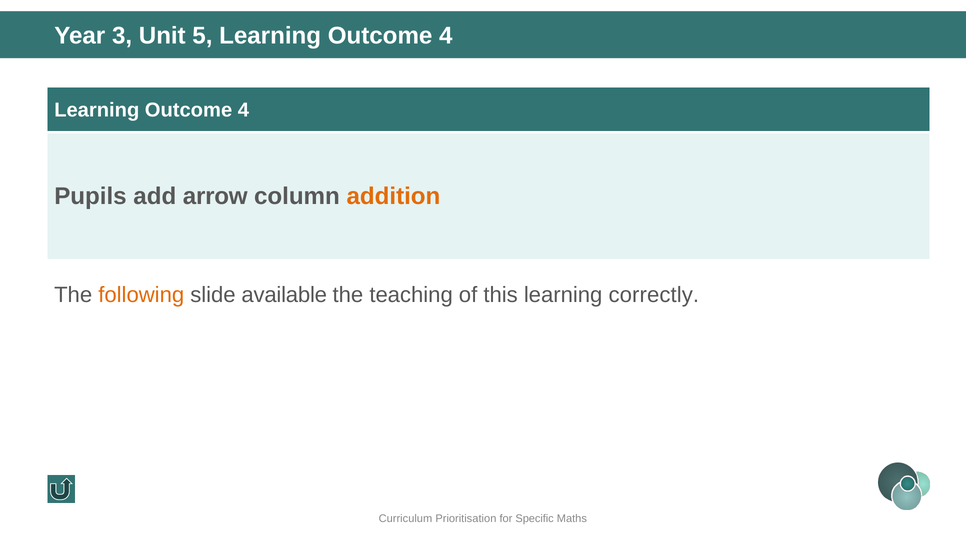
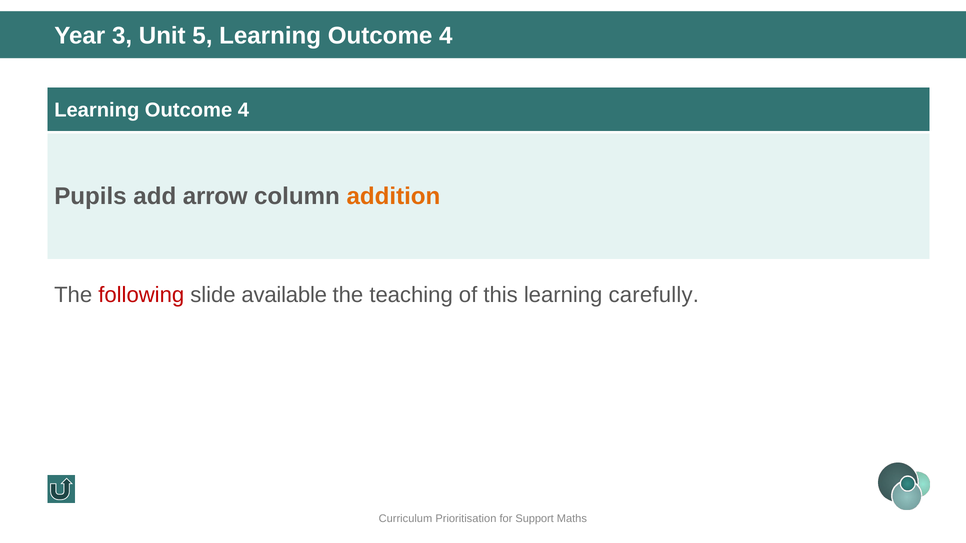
following colour: orange -> red
correctly: correctly -> carefully
Specific: Specific -> Support
